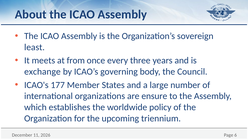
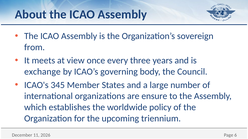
least: least -> from
from: from -> view
177: 177 -> 345
